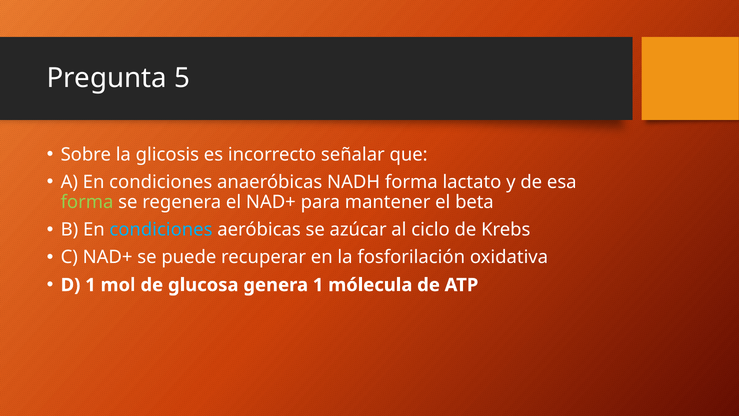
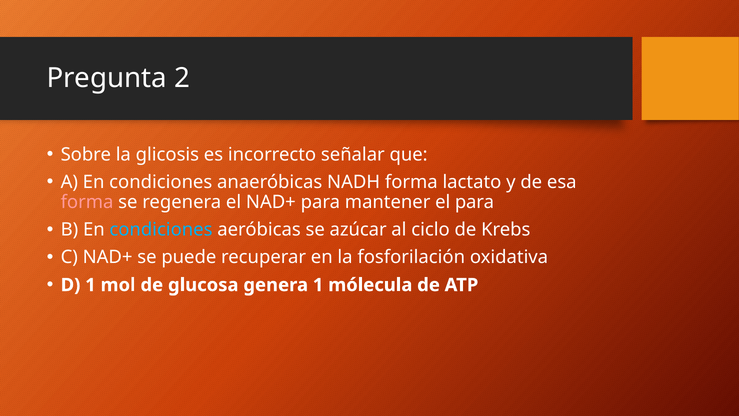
5: 5 -> 2
forma at (87, 202) colour: light green -> pink
el beta: beta -> para
